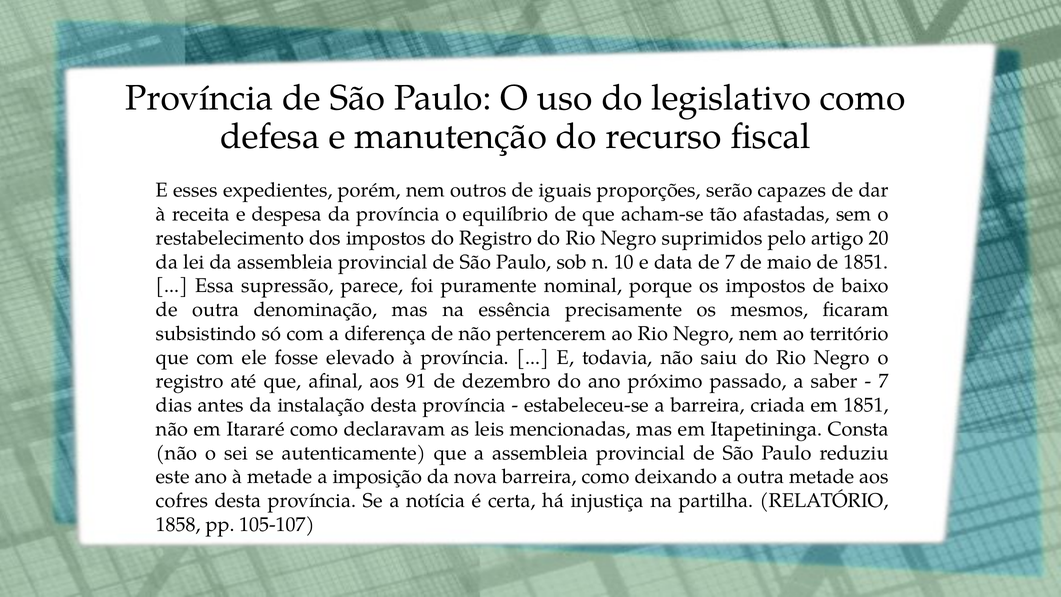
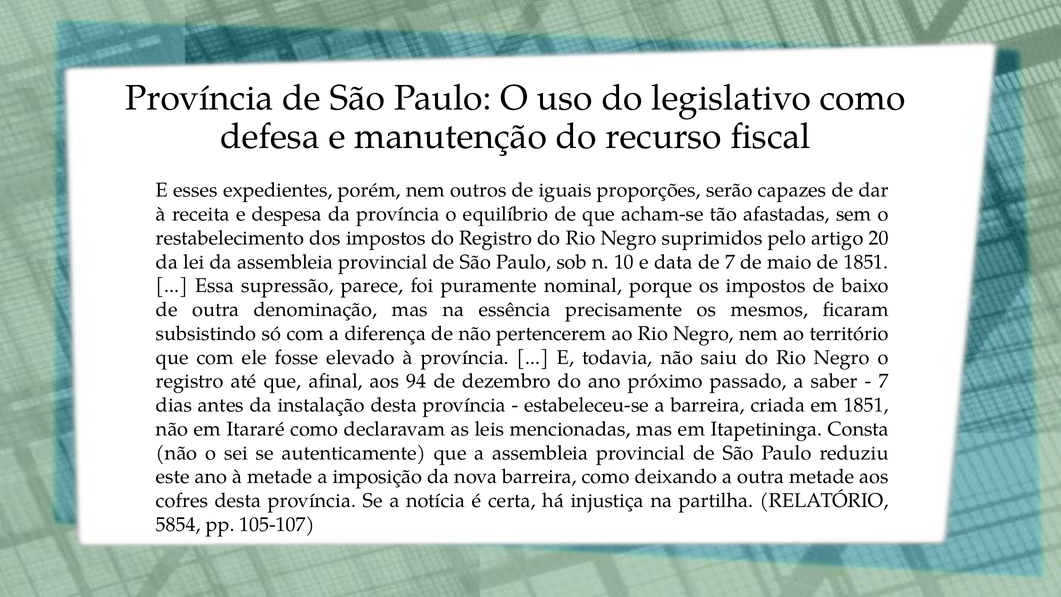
91: 91 -> 94
1858: 1858 -> 5854
